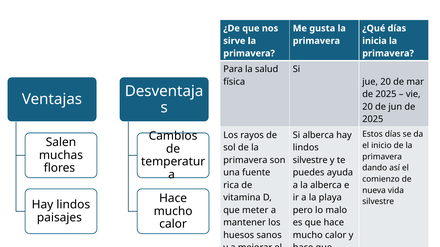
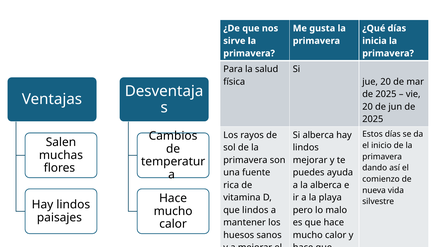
silvestre at (310, 160): silvestre -> mejorar
que meter: meter -> lindos
